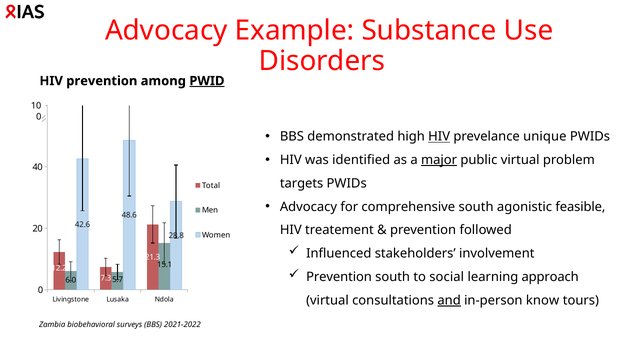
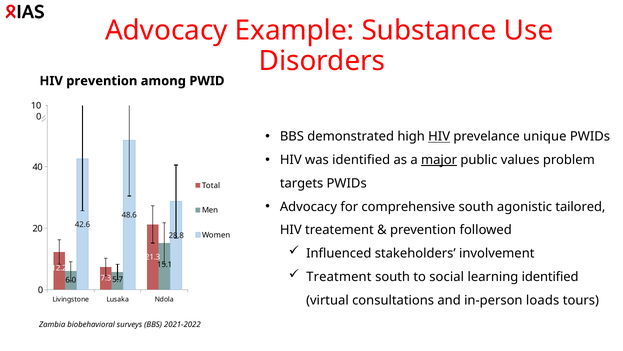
PWID underline: present -> none
public virtual: virtual -> values
feasible: feasible -> tailored
Prevention at (339, 277): Prevention -> Treatment
learning approach: approach -> identified
and underline: present -> none
know: know -> loads
